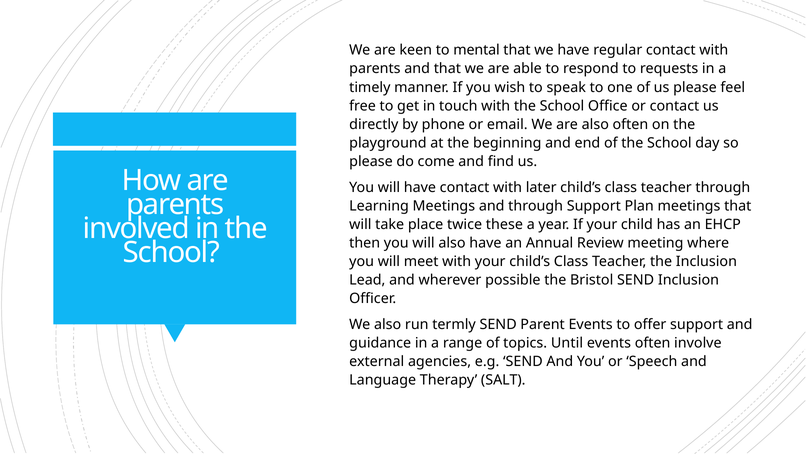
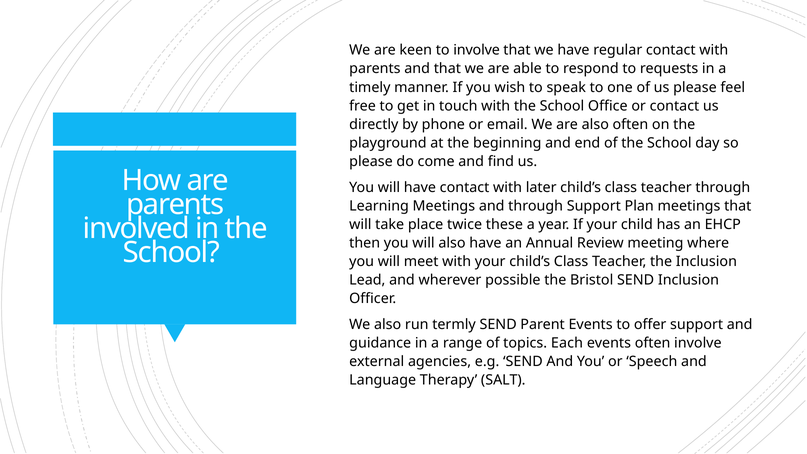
to mental: mental -> involve
Until: Until -> Each
